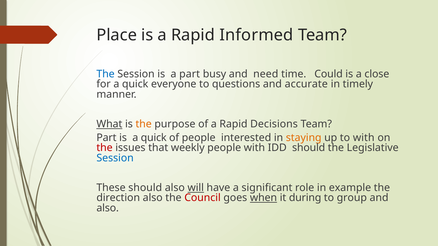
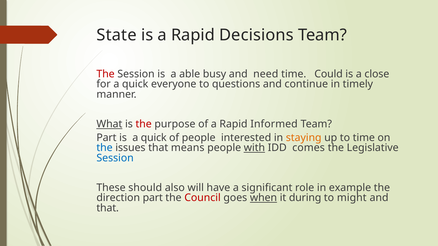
Place: Place -> State
Informed: Informed -> Decisions
The at (106, 74) colour: blue -> red
a part: part -> able
accurate: accurate -> continue
the at (144, 124) colour: orange -> red
Decisions: Decisions -> Informed
to with: with -> time
the at (105, 148) colour: red -> blue
weekly: weekly -> means
with at (254, 148) underline: none -> present
IDD should: should -> comes
will underline: present -> none
direction also: also -> part
group: group -> might
also at (108, 208): also -> that
